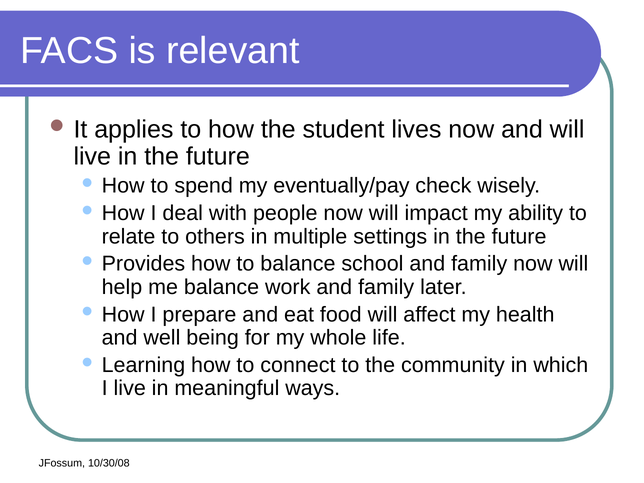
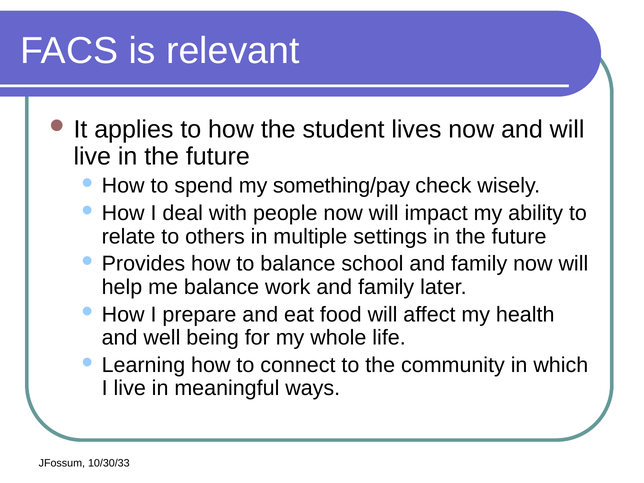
eventually/pay: eventually/pay -> something/pay
10/30/08: 10/30/08 -> 10/30/33
